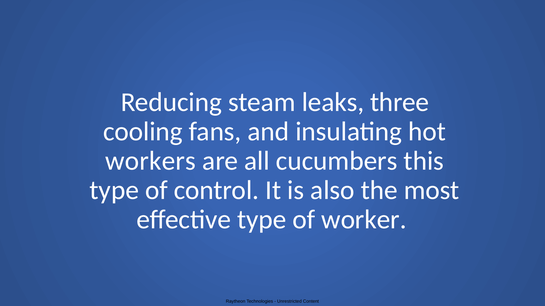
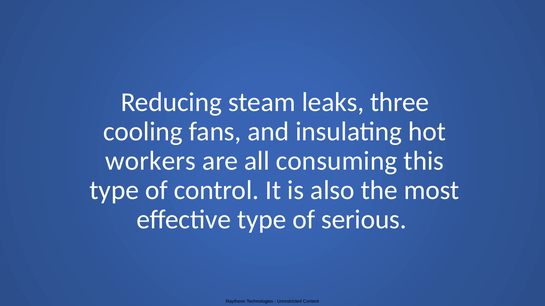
cucumbers: cucumbers -> consuming
worker: worker -> serious
